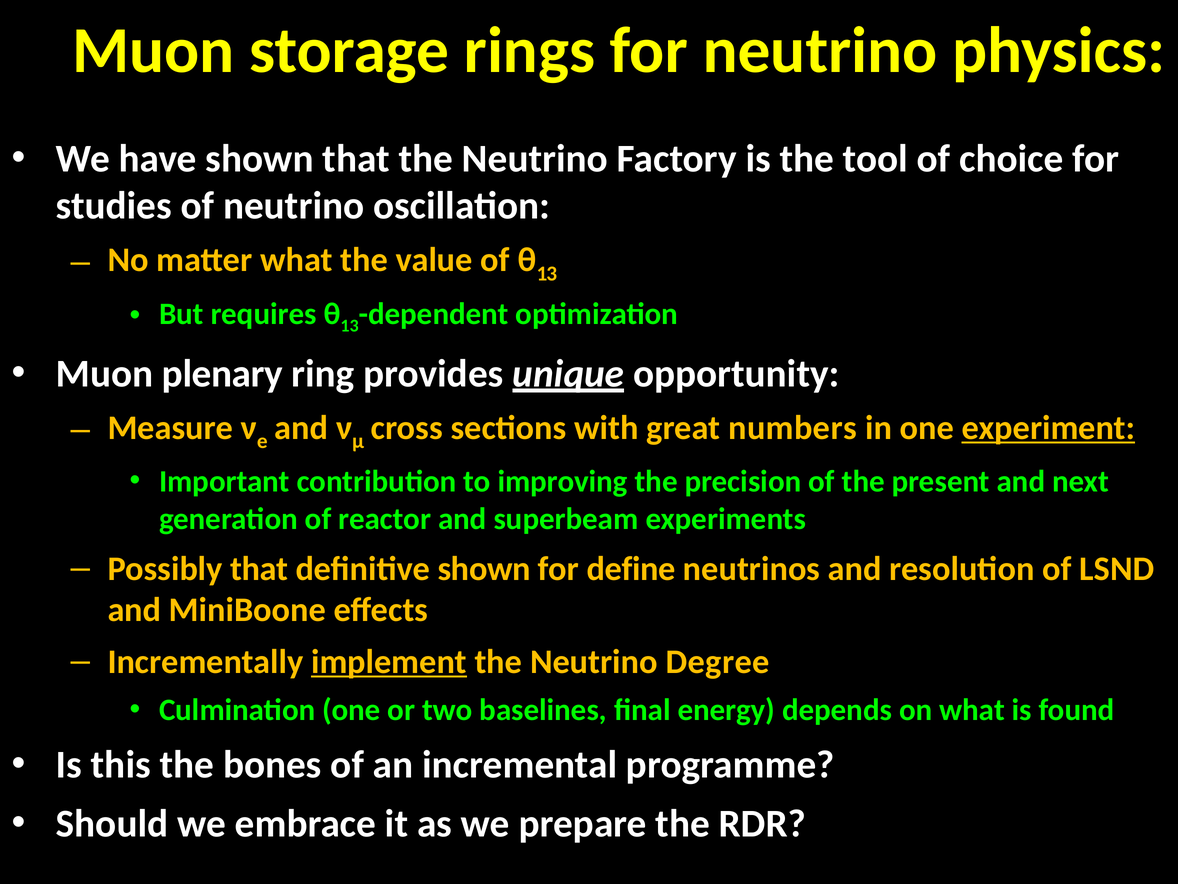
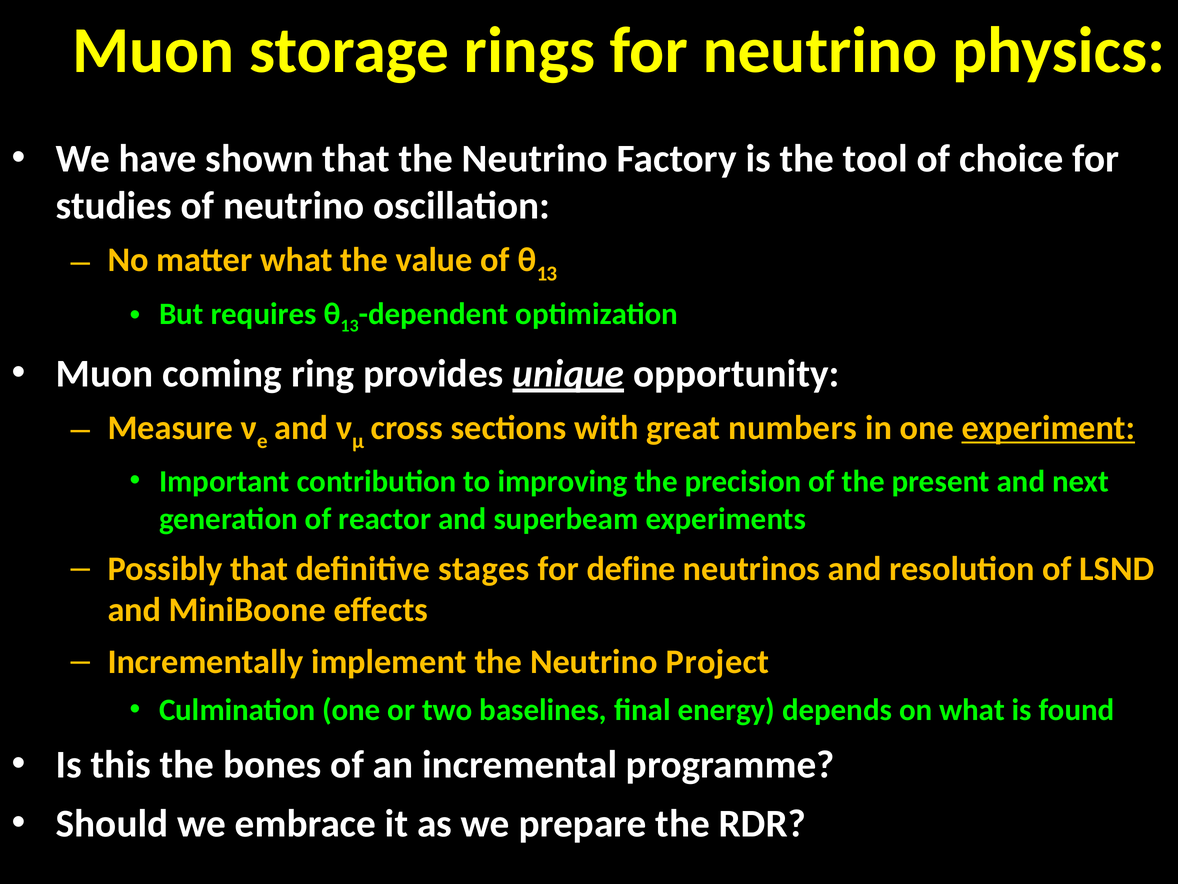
plenary: plenary -> coming
definitive shown: shown -> stages
implement underline: present -> none
Degree: Degree -> Project
